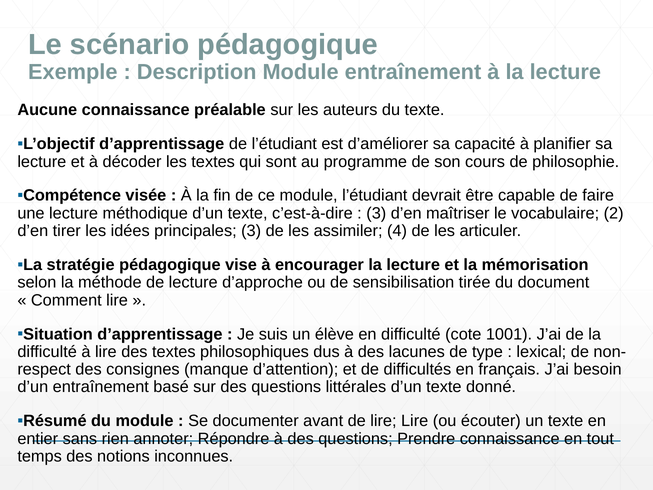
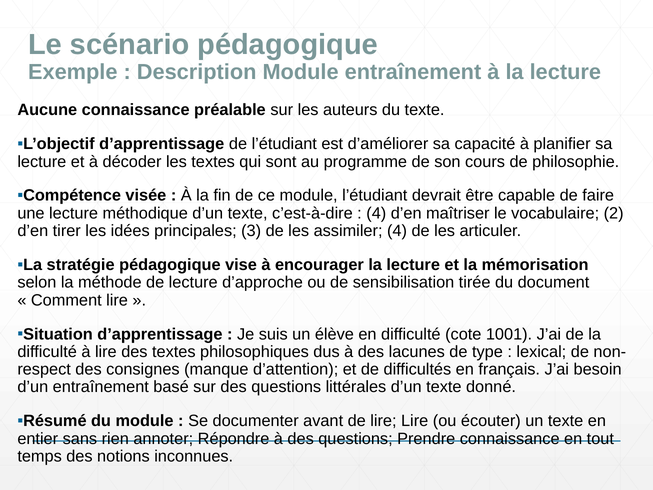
3 at (376, 213): 3 -> 4
